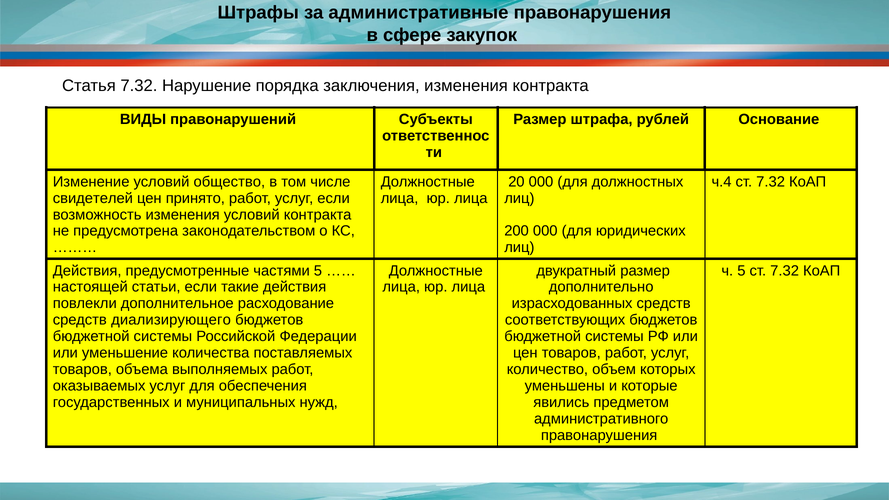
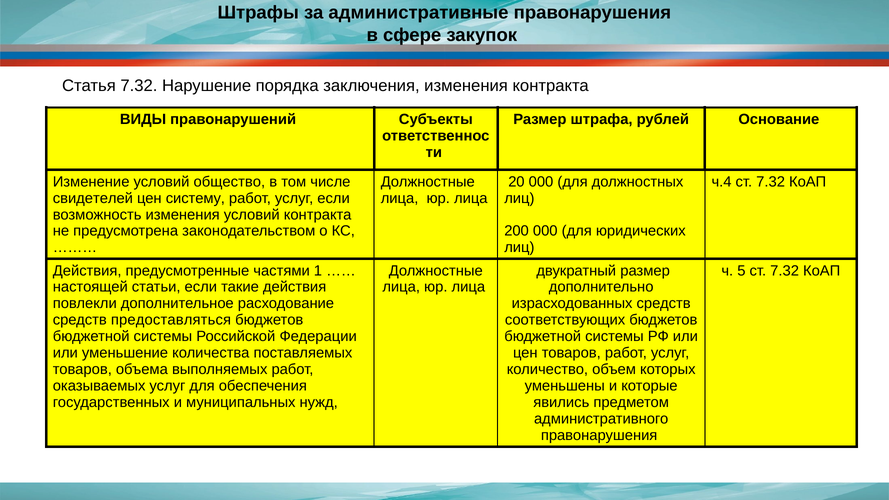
принято: принято -> систему
частями 5: 5 -> 1
диализирующего: диализирующего -> предоставляться
